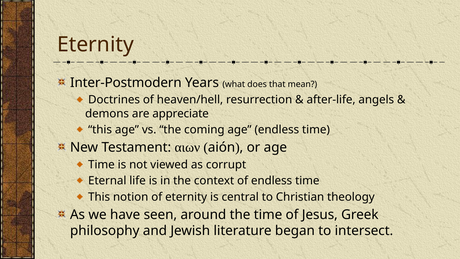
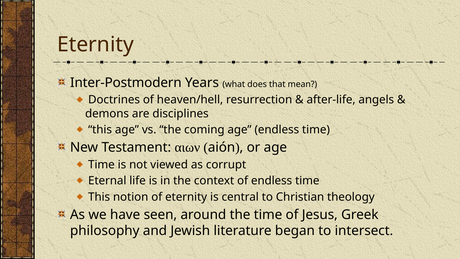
appreciate: appreciate -> disciplines
